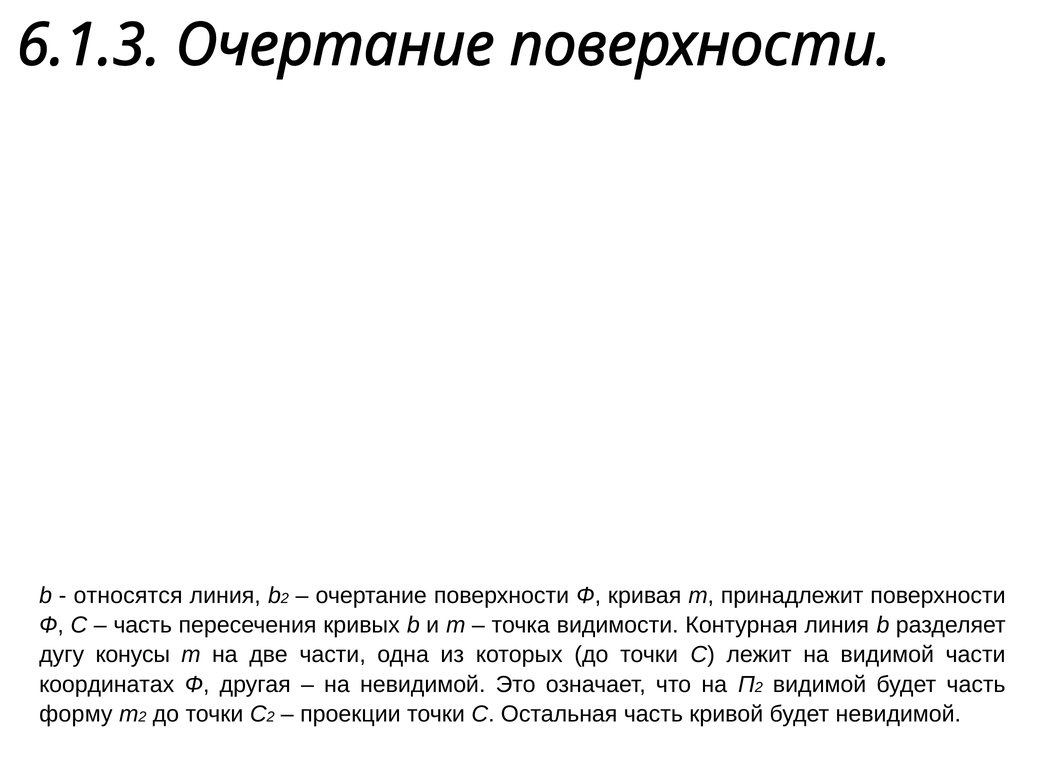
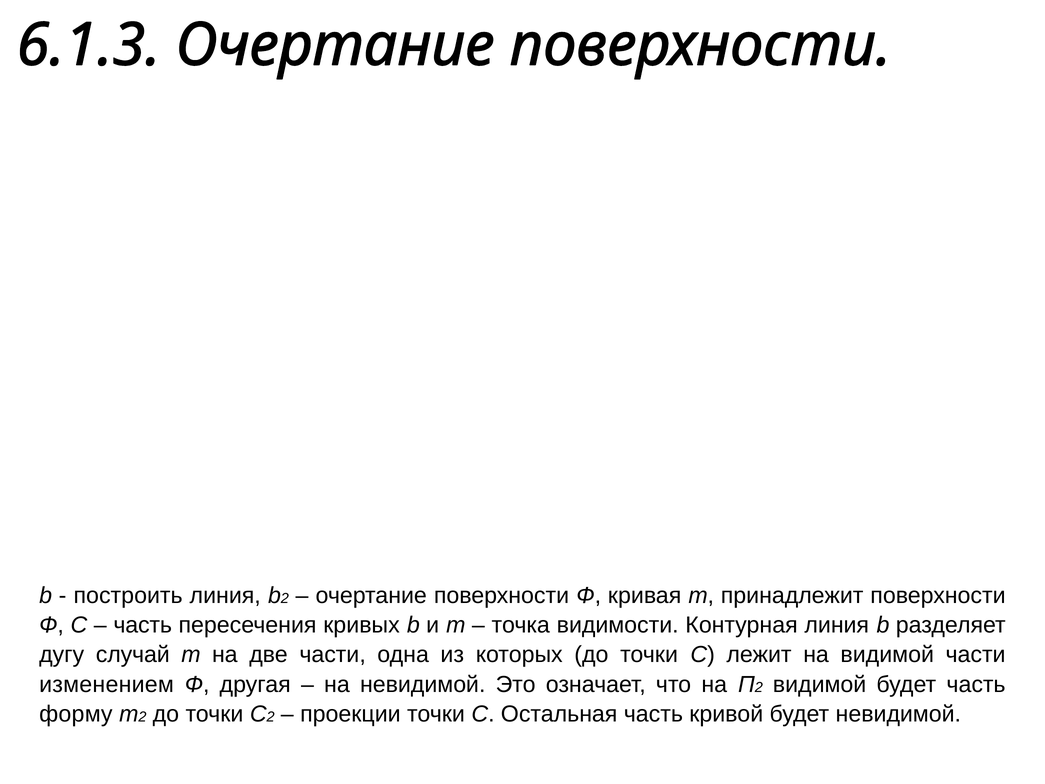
относятся: относятся -> построить
конусы: конусы -> случай
координатах: координатах -> изменением
